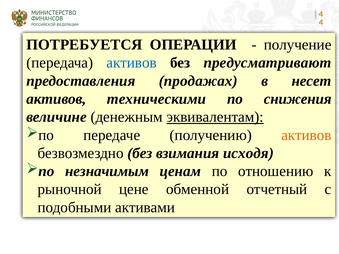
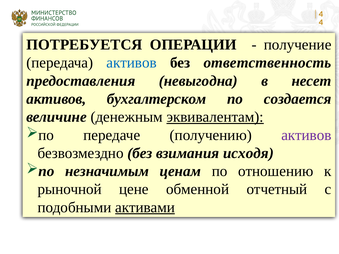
предусматривают: предусматривают -> ответственность
продажах: продажах -> невыгодна
техническими: техническими -> бухгалтерском
снижения: снижения -> создается
активов at (306, 135) colour: orange -> purple
активами underline: none -> present
